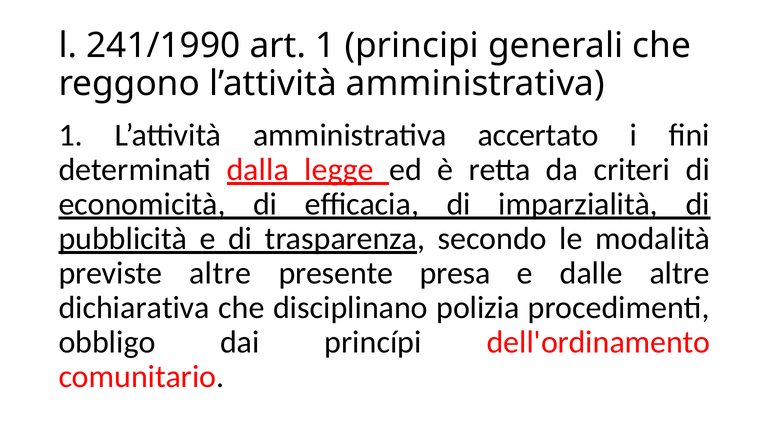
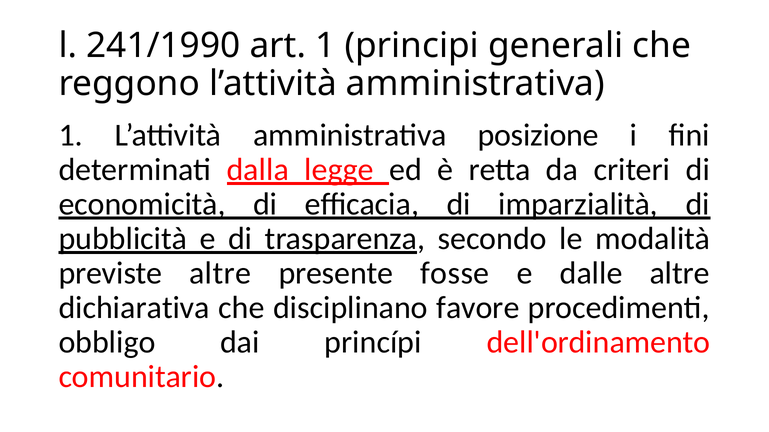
accertato: accertato -> posizione
presa: presa -> fosse
polizia: polizia -> favore
